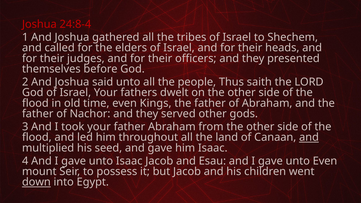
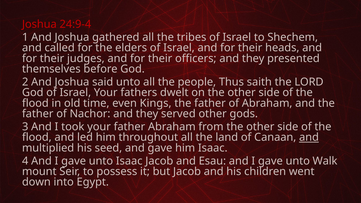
24:8-4: 24:8-4 -> 24:9-4
unto Even: Even -> Walk
down underline: present -> none
